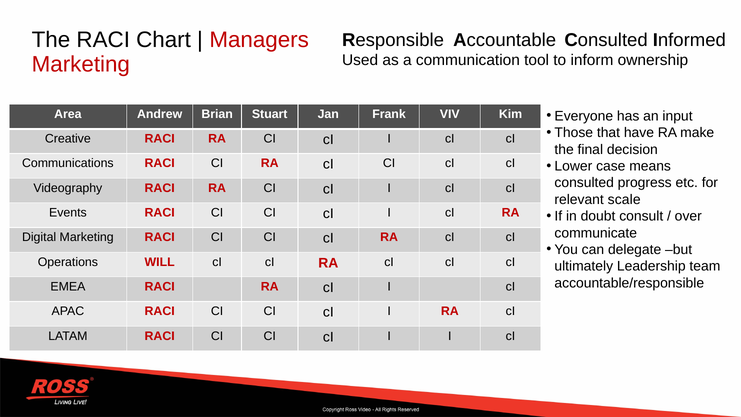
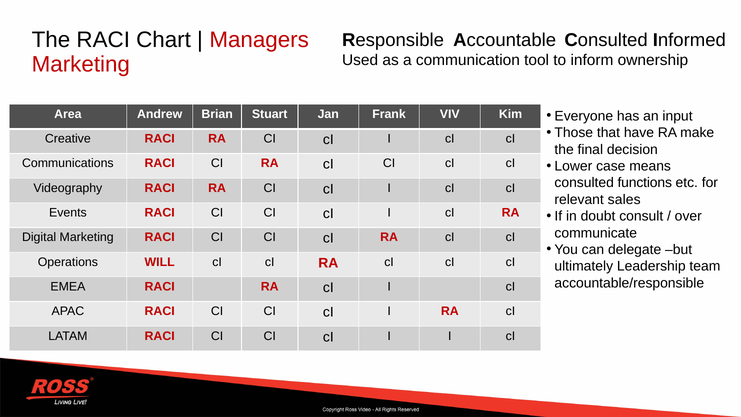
progress: progress -> functions
scale: scale -> sales
